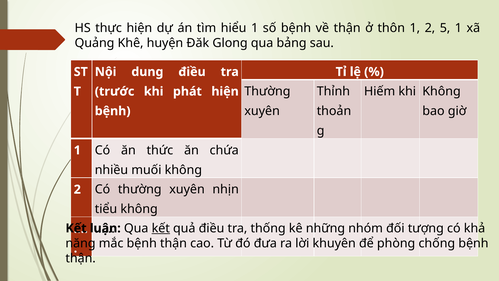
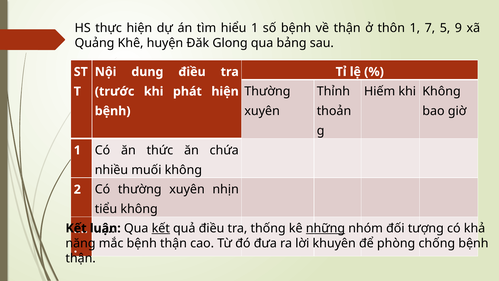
1 2: 2 -> 7
5 1: 1 -> 9
những underline: none -> present
